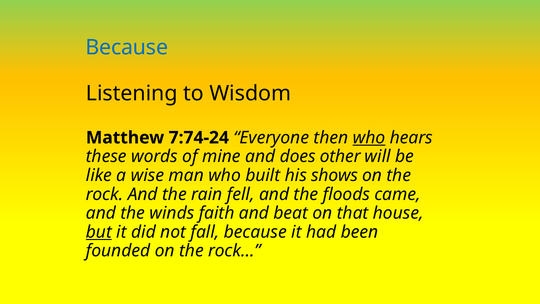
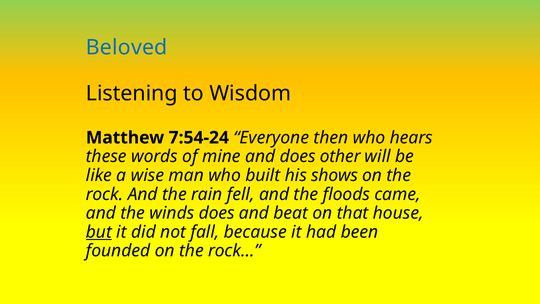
Because at (127, 47): Because -> Beloved
7:74-24: 7:74-24 -> 7:54-24
who at (369, 138) underline: present -> none
winds faith: faith -> does
